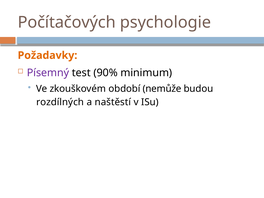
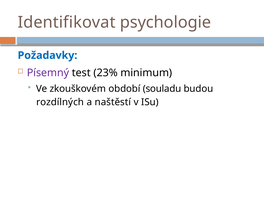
Počítačových: Počítačových -> Identifikovat
Požadavky colour: orange -> blue
90%: 90% -> 23%
nemůže: nemůže -> souladu
